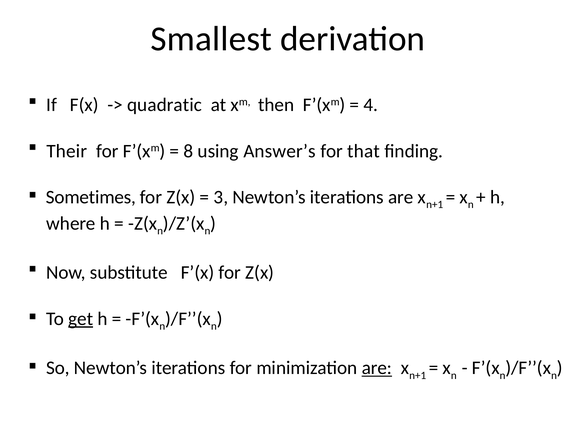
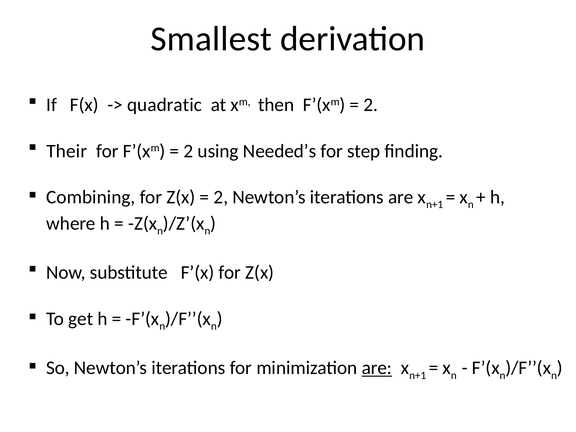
4 at (371, 105): 4 -> 2
8 at (188, 151): 8 -> 2
Answer’s: Answer’s -> Needed’s
that: that -> step
Sometimes: Sometimes -> Combining
3 at (221, 197): 3 -> 2
get underline: present -> none
